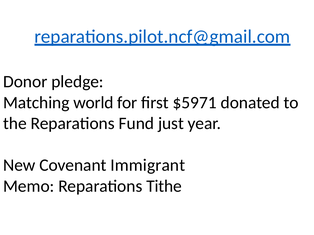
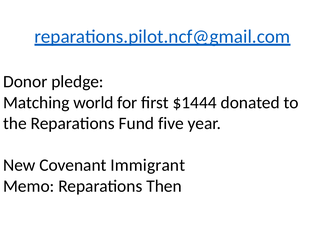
$5971: $5971 -> $1444
just: just -> five
Tithe: Tithe -> Then
